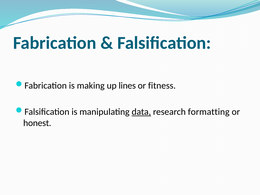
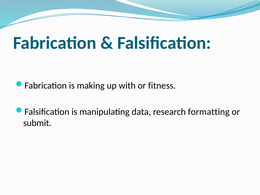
lines: lines -> with
data underline: present -> none
honest: honest -> submit
